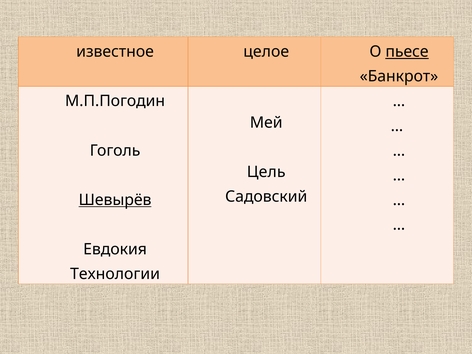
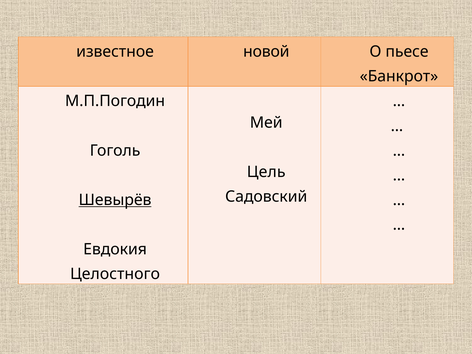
целое: целое -> новой
пьесе underline: present -> none
Технологии: Технологии -> Целостного
